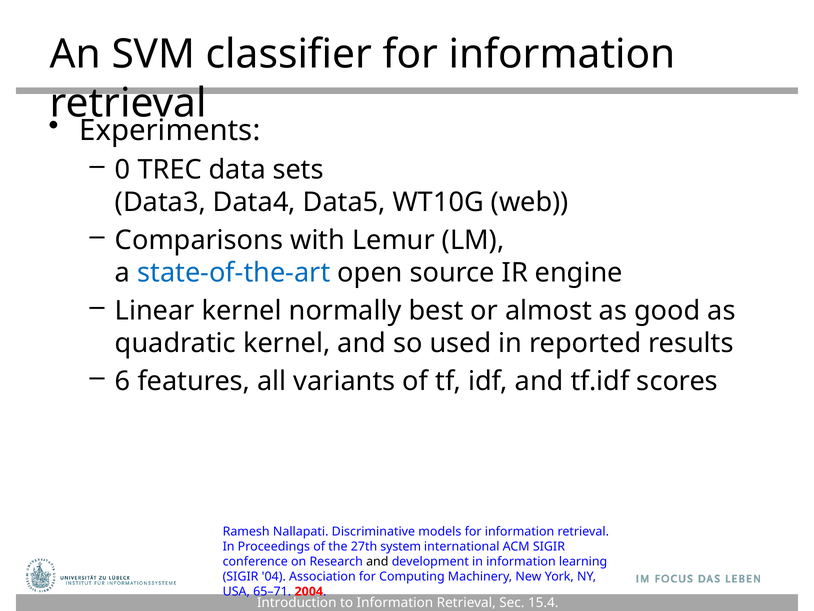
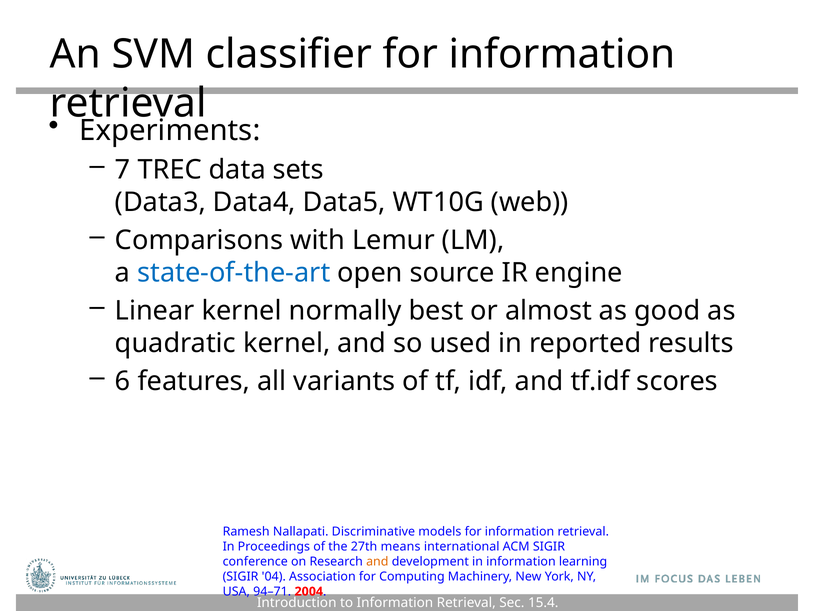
0: 0 -> 7
system: system -> means
and at (377, 561) colour: black -> orange
65–71: 65–71 -> 94–71
